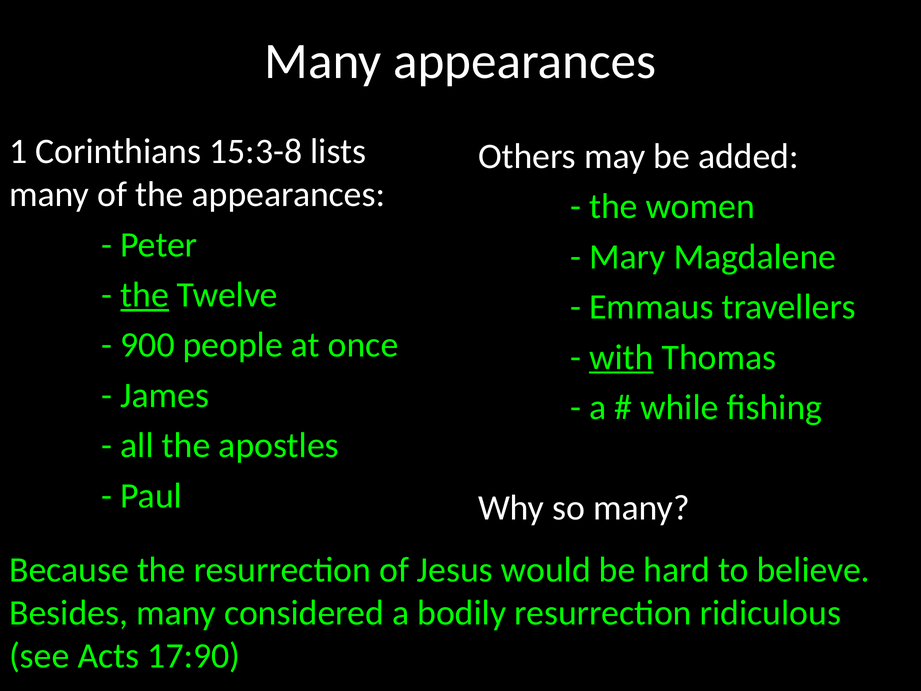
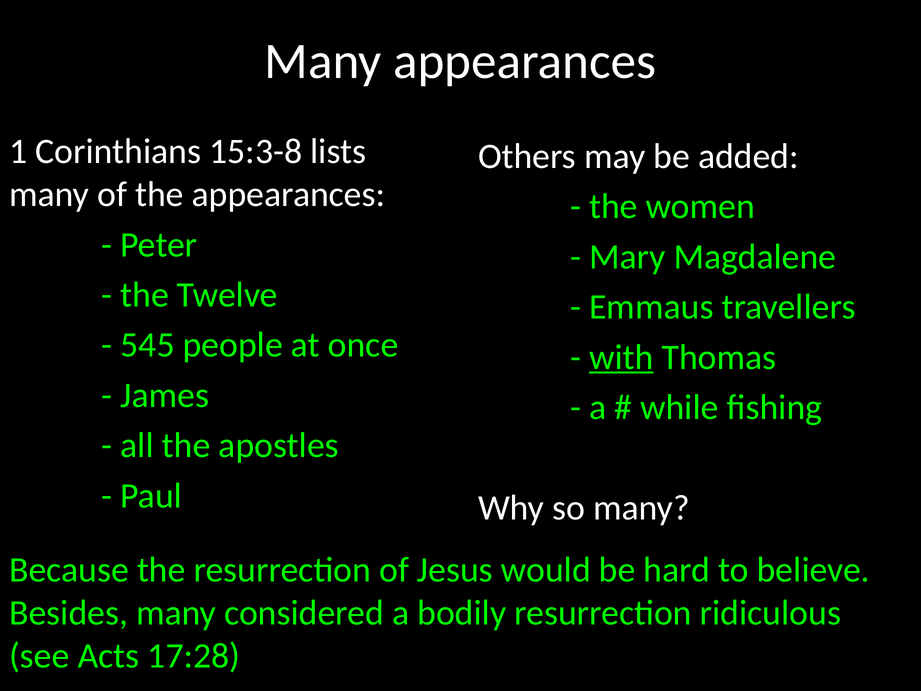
the at (145, 295) underline: present -> none
900: 900 -> 545
17:90: 17:90 -> 17:28
